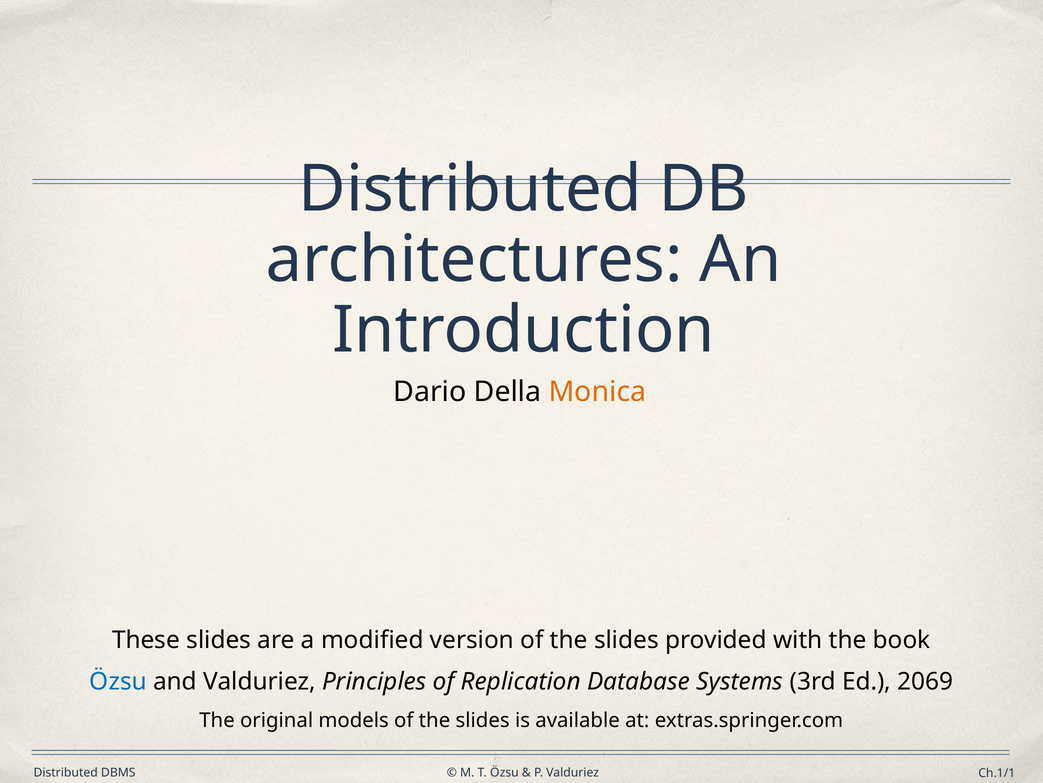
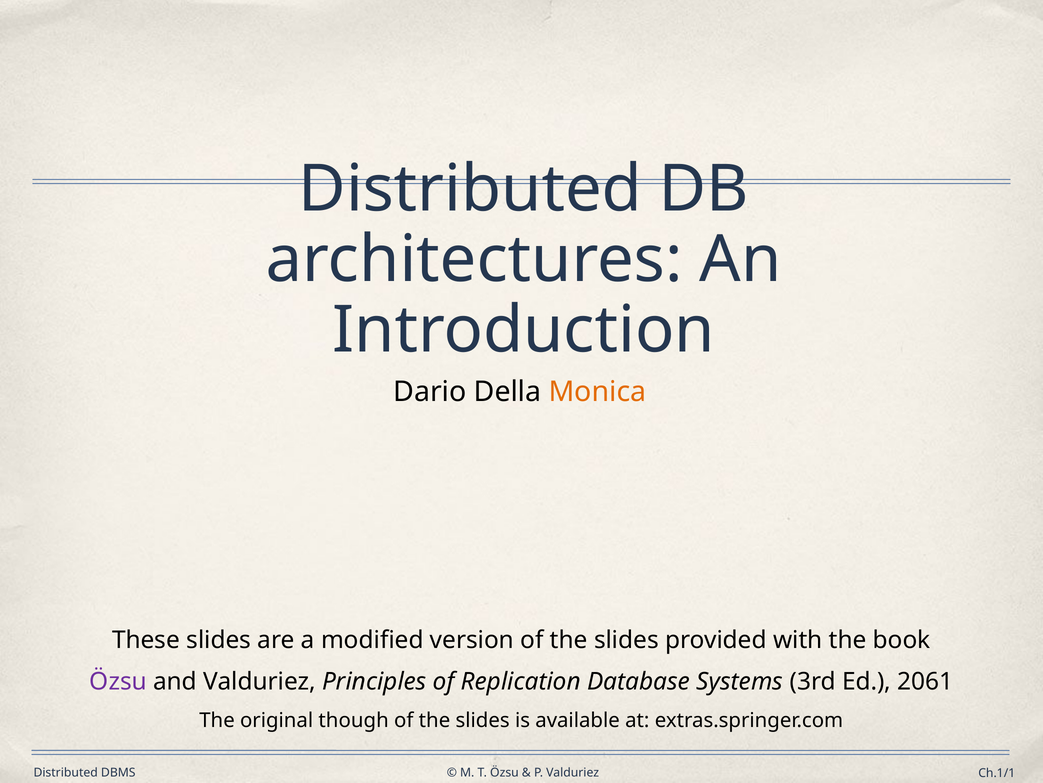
Özsu at (118, 681) colour: blue -> purple
2069: 2069 -> 2061
models: models -> though
